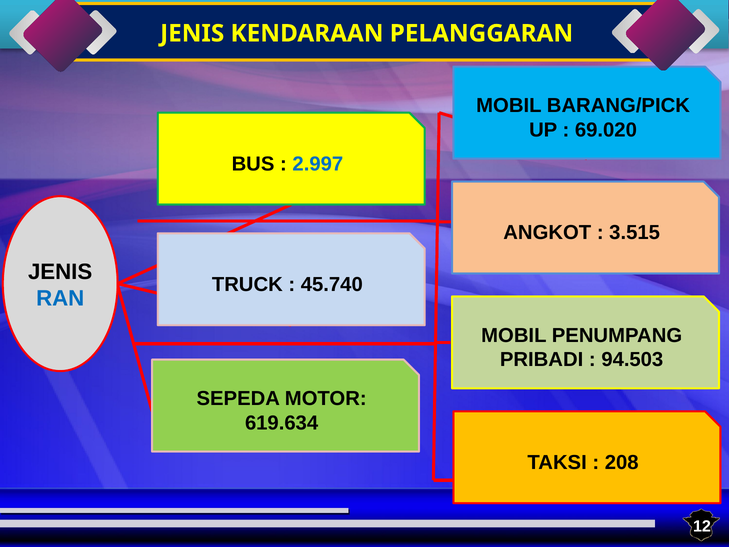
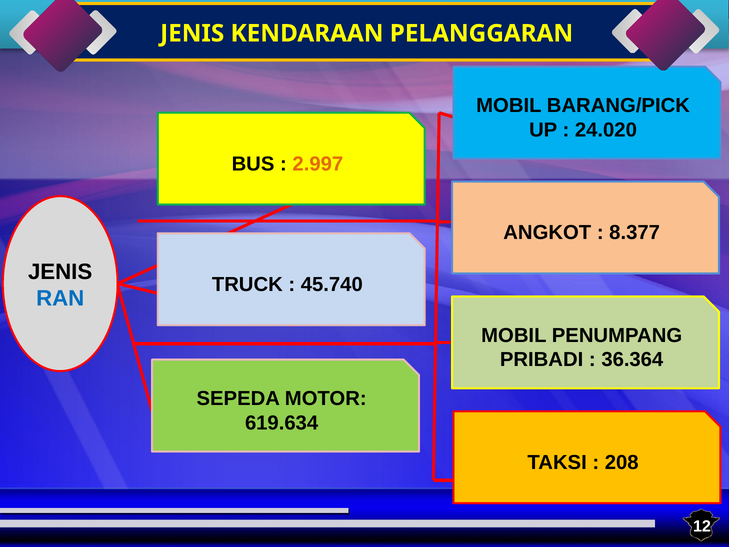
69.020: 69.020 -> 24.020
2.997 colour: blue -> orange
3.515: 3.515 -> 8.377
94.503: 94.503 -> 36.364
